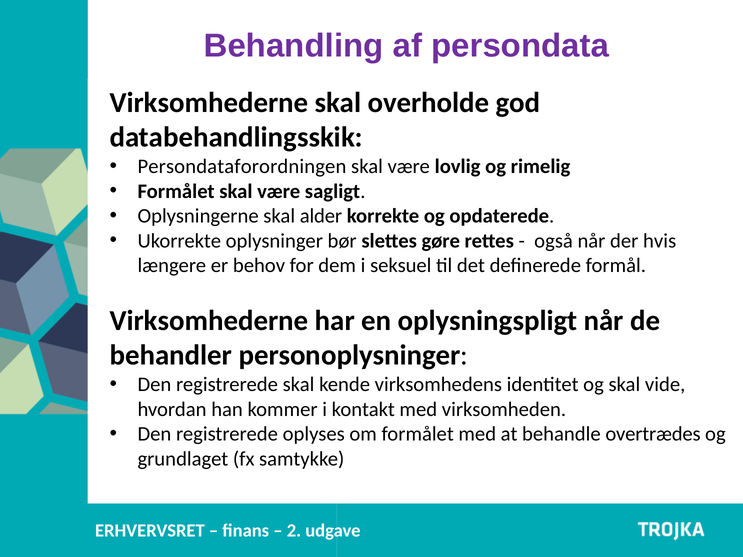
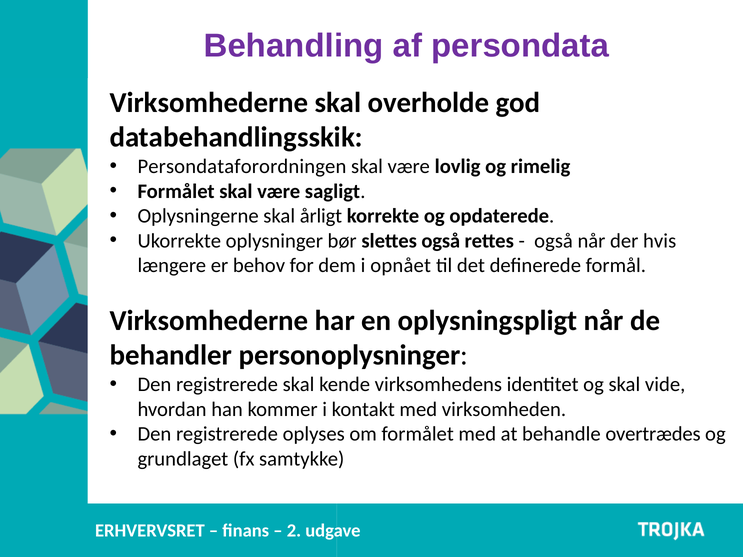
alder: alder -> årligt
slettes gøre: gøre -> også
seksuel: seksuel -> opnået
